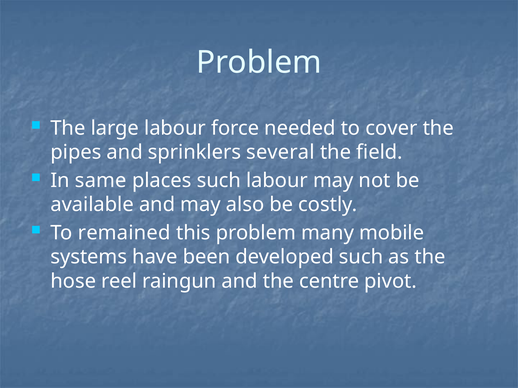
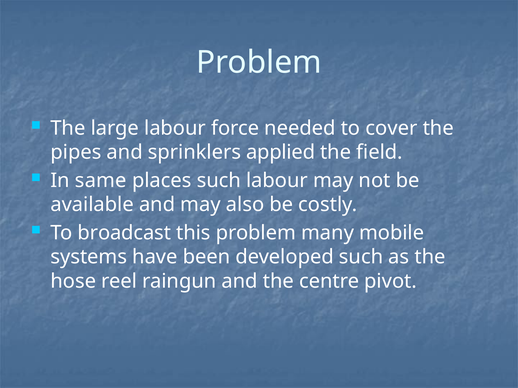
several: several -> applied
remained: remained -> broadcast
